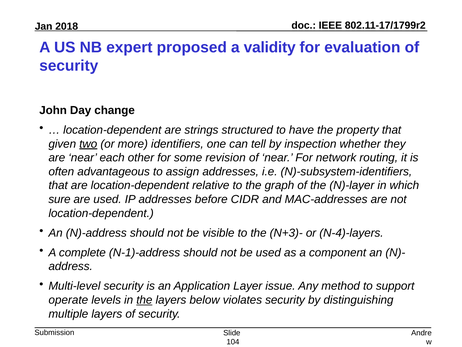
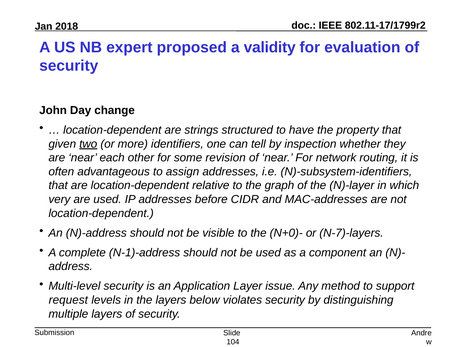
sure: sure -> very
N+3)-: N+3)- -> N+0)-
N-4)-layers: N-4)-layers -> N-7)-layers
operate: operate -> request
the at (144, 300) underline: present -> none
